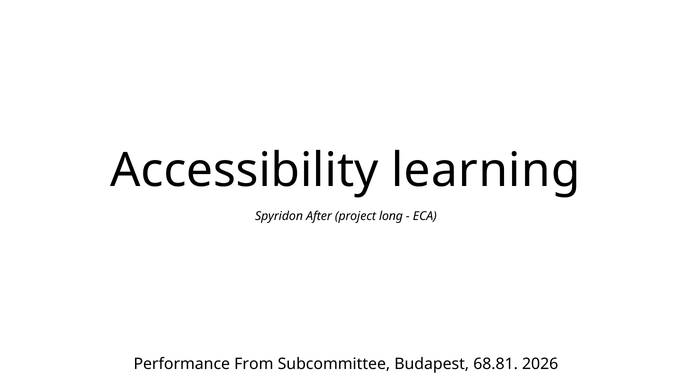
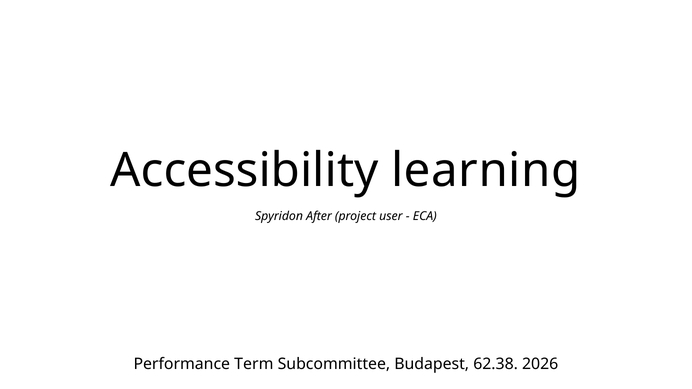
long: long -> user
From: From -> Term
68.81: 68.81 -> 62.38
